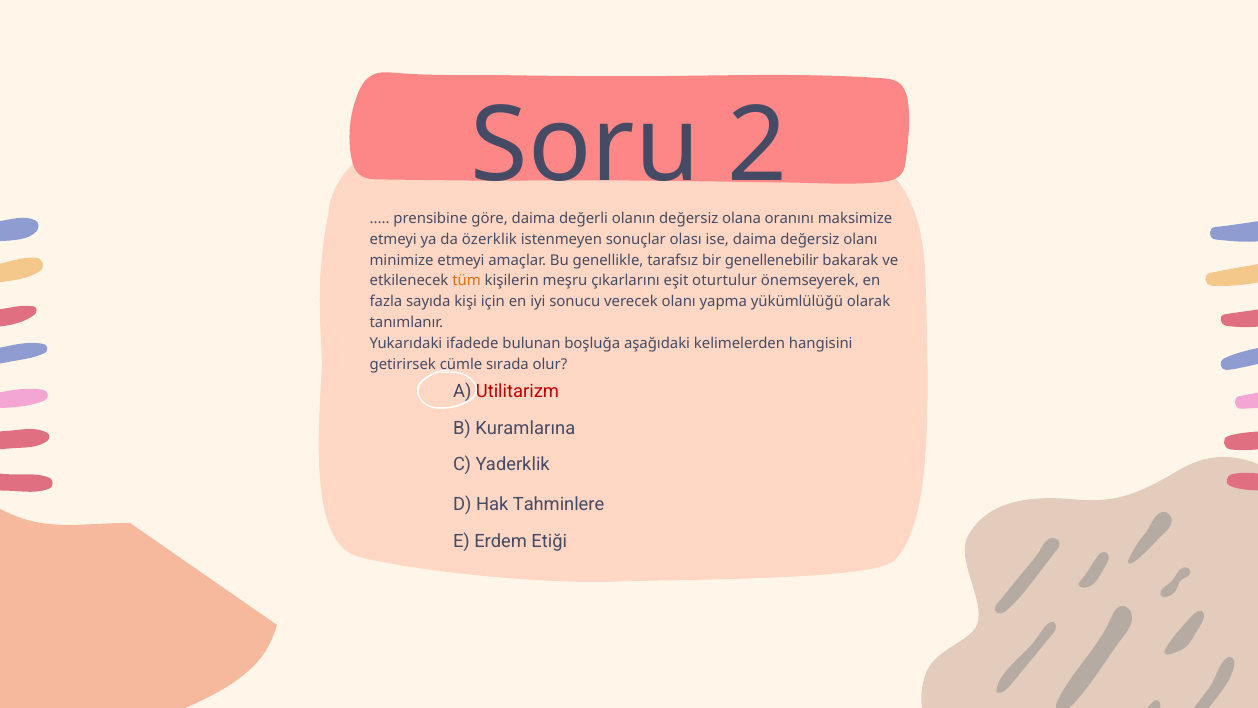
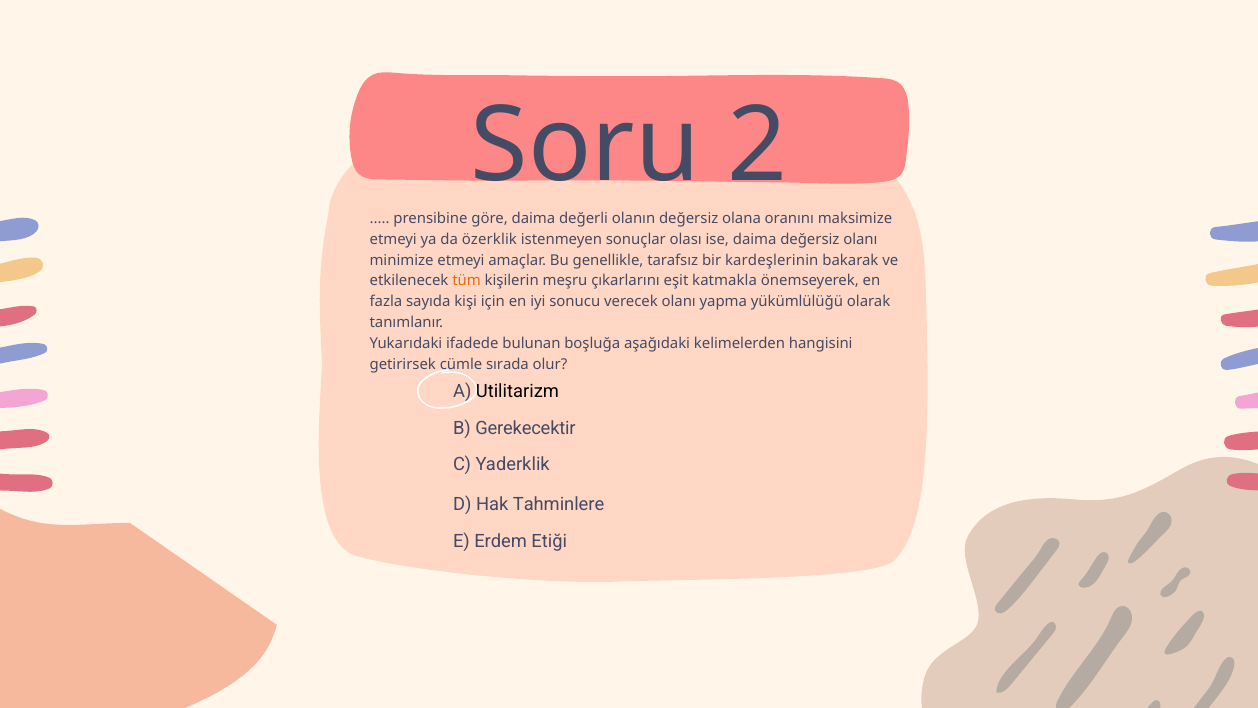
genellenebilir: genellenebilir -> kardeşlerinin
oturtulur: oturtulur -> katmakla
Utilitarizm colour: red -> black
Kuramlarına: Kuramlarına -> Gerekecektir
